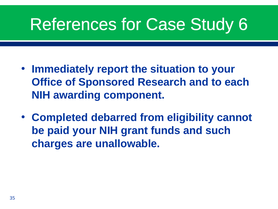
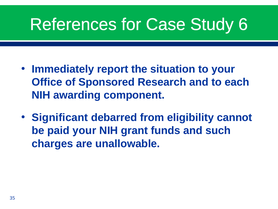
Completed: Completed -> Significant
